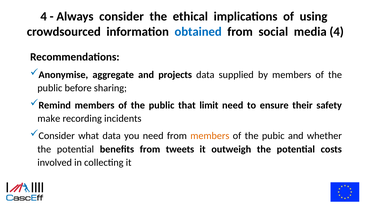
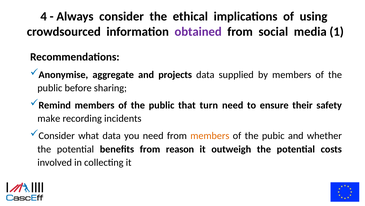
obtained colour: blue -> purple
media 4: 4 -> 1
limit: limit -> turn
tweets: tweets -> reason
